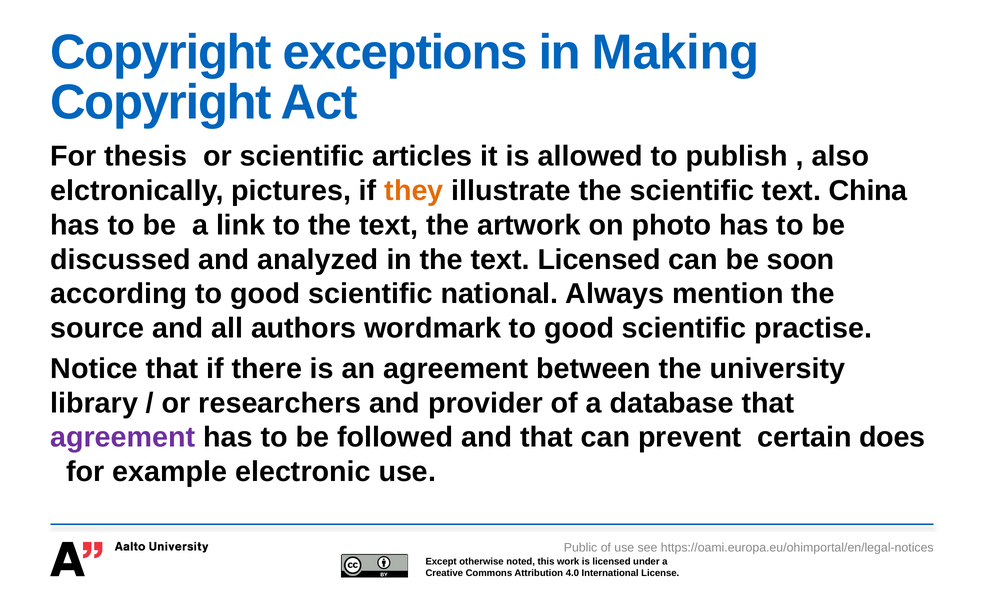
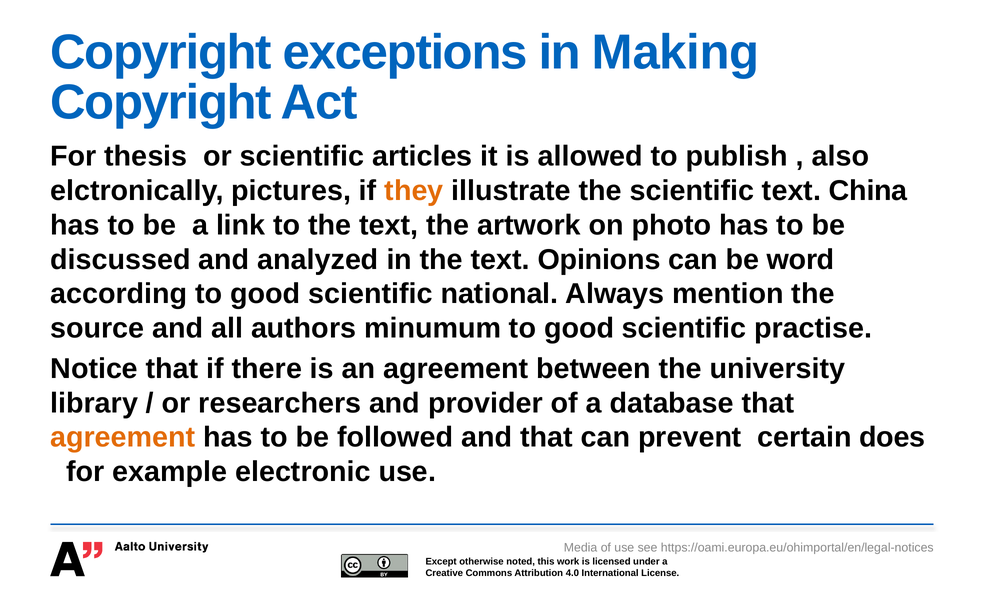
text Licensed: Licensed -> Opinions
soon: soon -> word
wordmark: wordmark -> minumum
agreement at (123, 438) colour: purple -> orange
Public: Public -> Media
